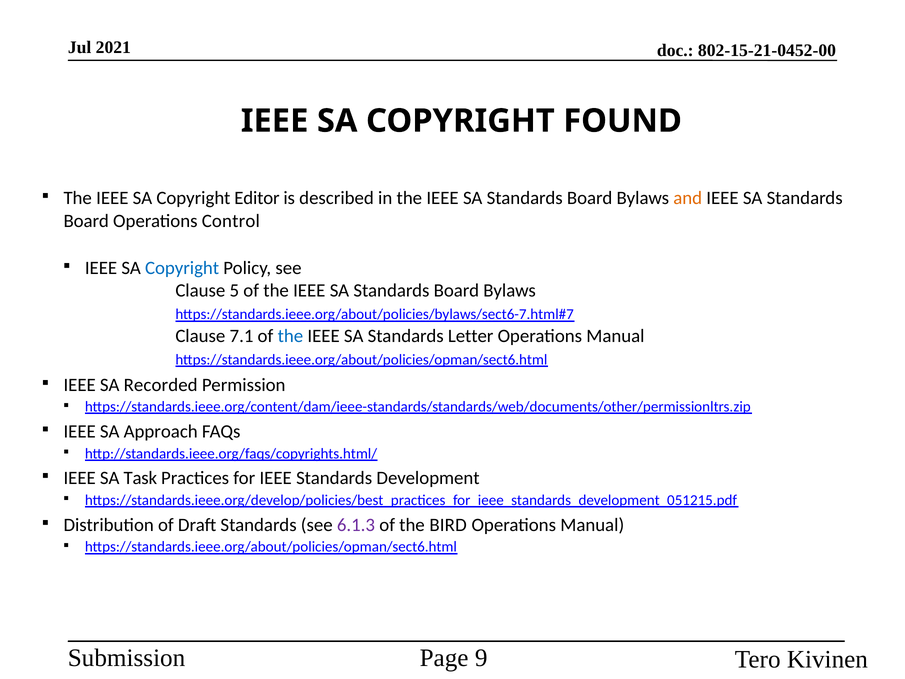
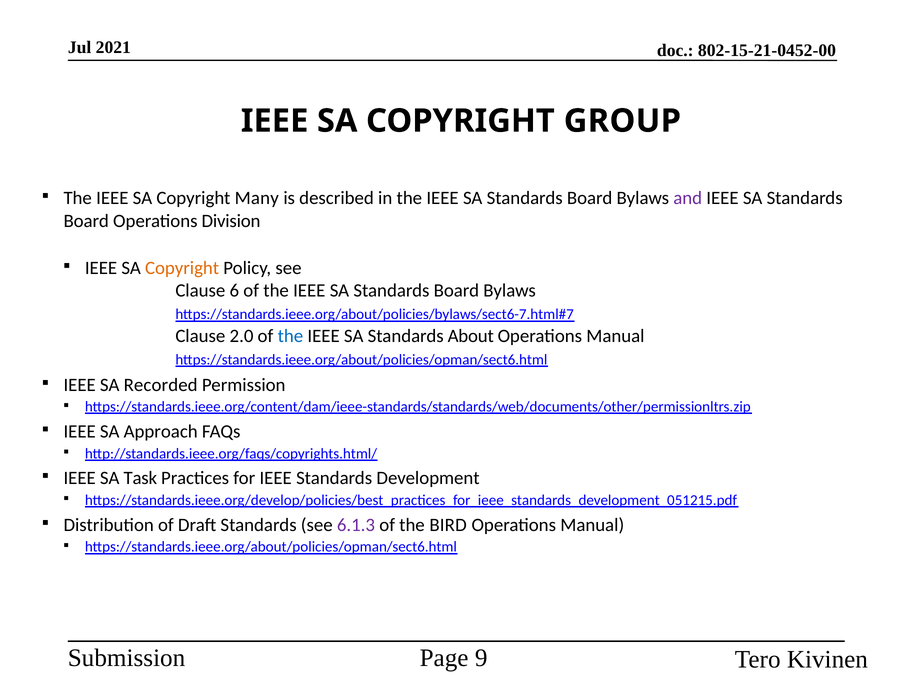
FOUND: FOUND -> GROUP
Editor: Editor -> Many
and colour: orange -> purple
Control: Control -> Division
Copyright at (182, 268) colour: blue -> orange
5: 5 -> 6
7.1: 7.1 -> 2.0
Letter: Letter -> About
